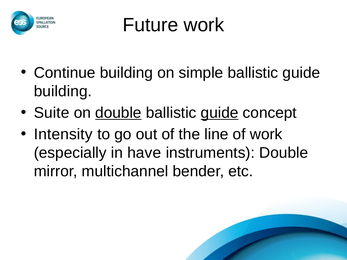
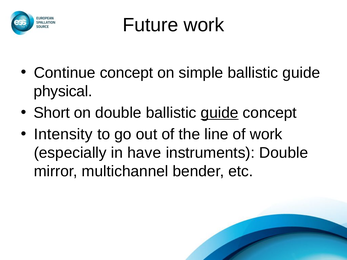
Continue building: building -> concept
building at (63, 91): building -> physical
Suite: Suite -> Short
double at (118, 113) underline: present -> none
